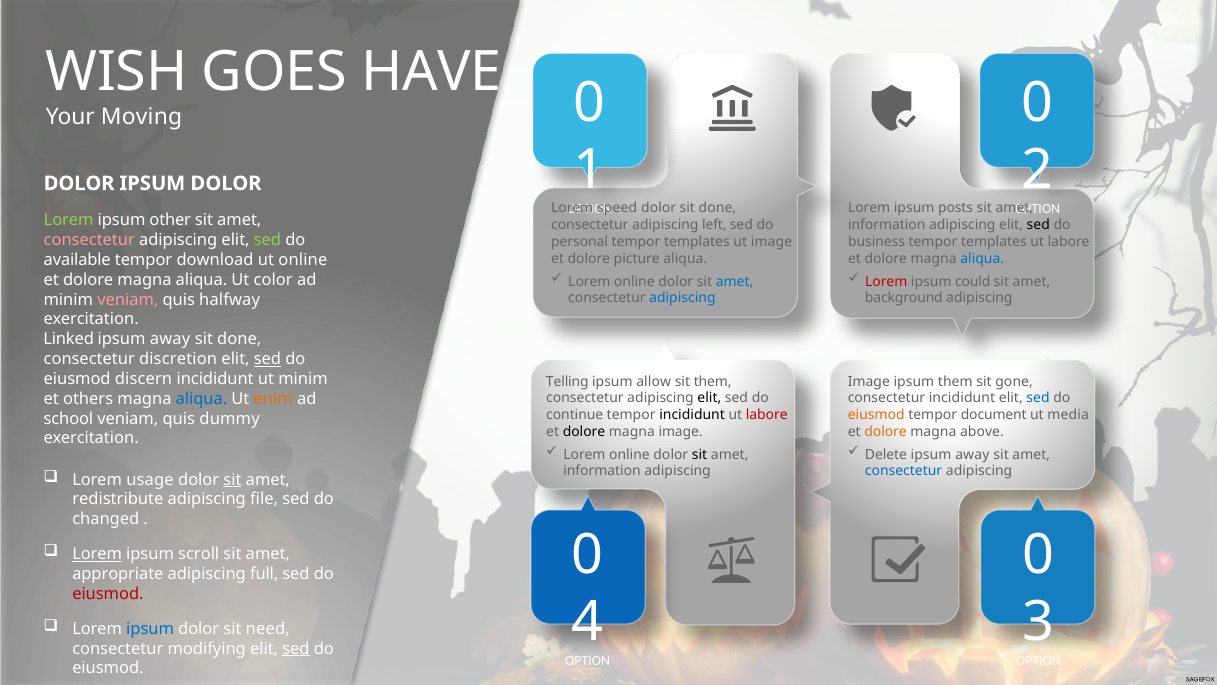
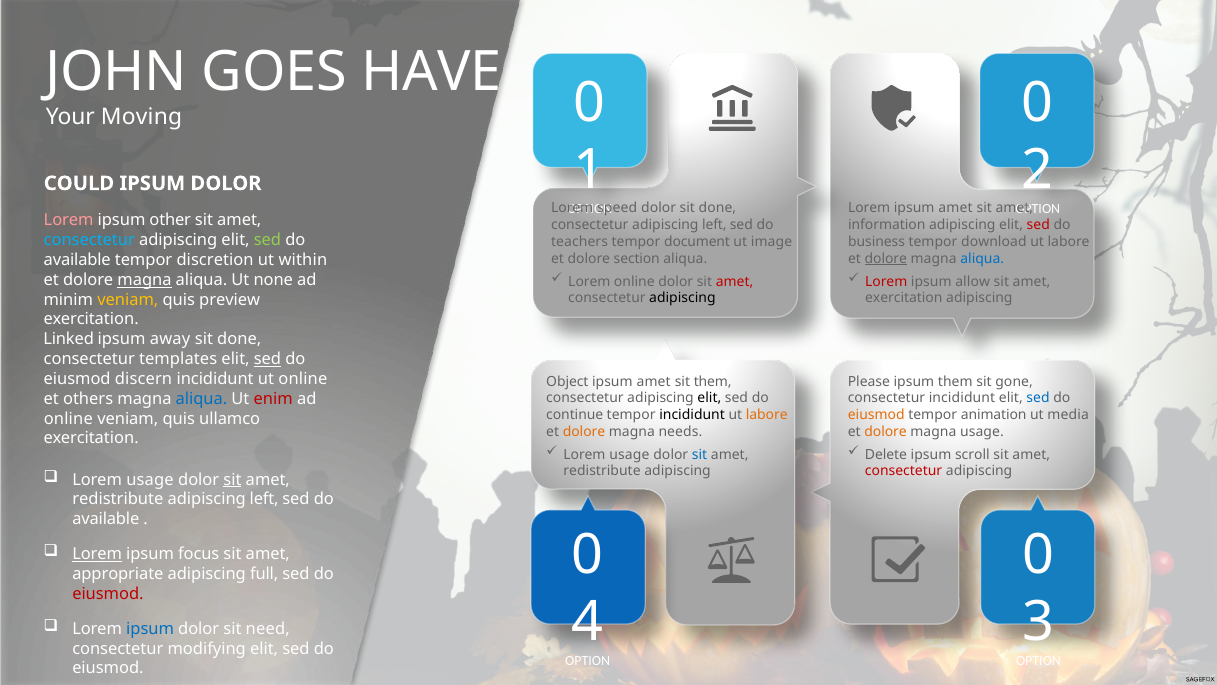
WISH: WISH -> JOHN
DOLOR at (79, 183): DOLOR -> COULD
Lorem ipsum posts: posts -> amet
Lorem at (69, 220) colour: light green -> pink
sed at (1038, 225) colour: black -> red
consectetur at (89, 240) colour: pink -> light blue
personal: personal -> teachers
templates at (697, 242): templates -> document
templates at (994, 242): templates -> download
picture: picture -> section
dolore at (886, 258) underline: none -> present
download: download -> discretion
ut online: online -> within
amet at (735, 281) colour: blue -> red
could: could -> allow
magna at (144, 280) underline: none -> present
color: color -> none
adipiscing at (682, 298) colour: blue -> black
background at (904, 298): background -> exercitation
veniam at (128, 300) colour: pink -> yellow
halfway: halfway -> preview
discretion: discretion -> templates
ut minim: minim -> online
Telling: Telling -> Object
allow at (654, 381): allow -> amet
Image at (869, 381): Image -> Please
enim colour: orange -> red
labore at (767, 415) colour: red -> orange
document: document -> animation
school at (68, 418): school -> online
dummy: dummy -> ullamco
dolore at (584, 432) colour: black -> orange
magna image: image -> needs
magna above: above -> usage
online at (629, 454): online -> usage
sit at (700, 454) colour: black -> blue
away at (972, 454): away -> scroll
information at (602, 471): information -> redistribute
consectetur at (904, 471) colour: blue -> red
file at (264, 499): file -> left
changed at (106, 519): changed -> available
scroll: scroll -> focus
sed at (296, 648) underline: present -> none
